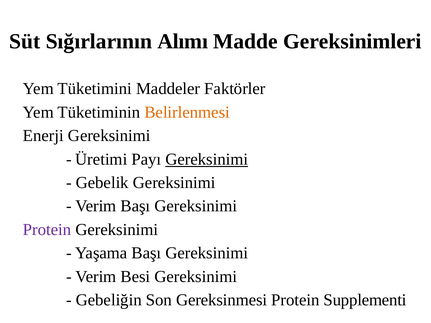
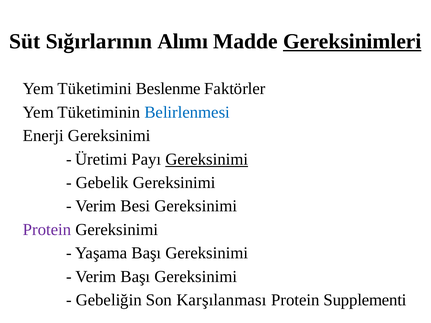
Gereksinimleri underline: none -> present
Maddeler: Maddeler -> Beslenme
Belirlenmesi colour: orange -> blue
Verim Başı: Başı -> Besi
Verim Besi: Besi -> Başı
Gereksinmesi: Gereksinmesi -> Karşılanması
